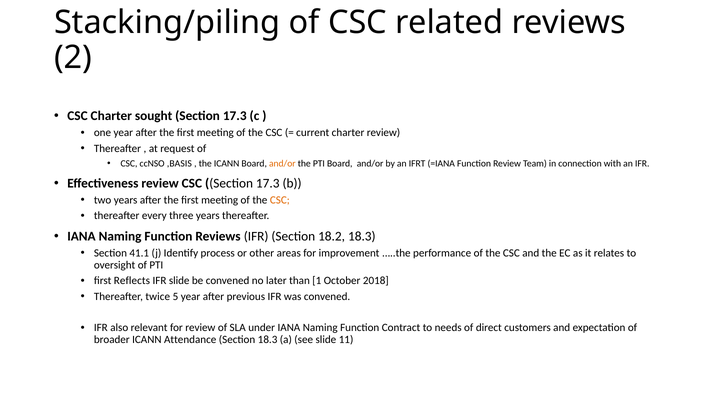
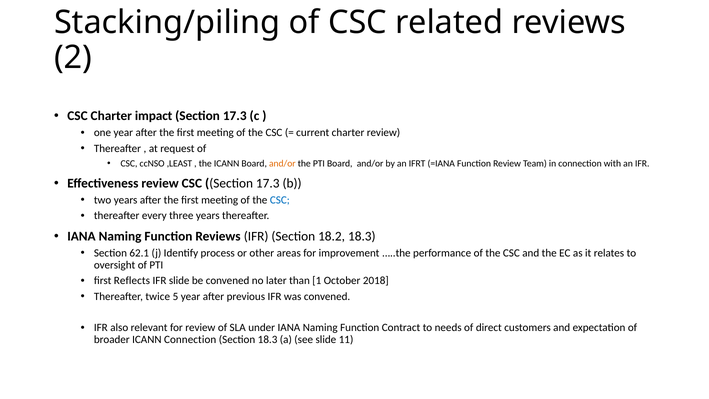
sought: sought -> impact
,BASIS: ,BASIS -> ,LEAST
CSC at (280, 200) colour: orange -> blue
41.1: 41.1 -> 62.1
ICANN Attendance: Attendance -> Connection
